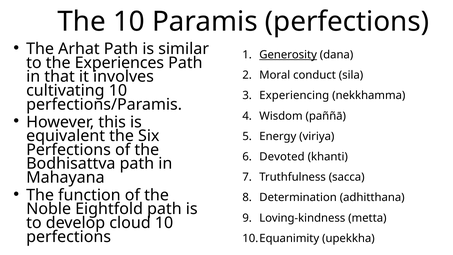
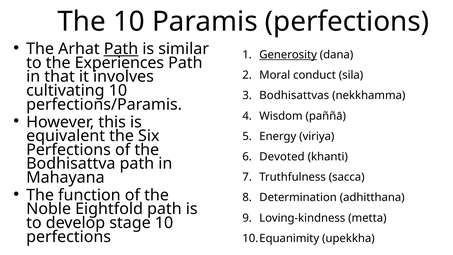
Path at (121, 49) underline: none -> present
Experiencing: Experiencing -> Bodhisattvas
cloud: cloud -> stage
